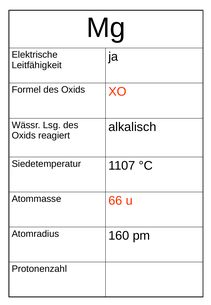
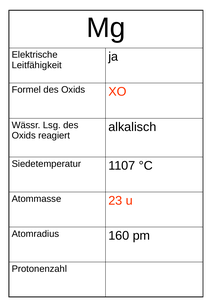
66: 66 -> 23
